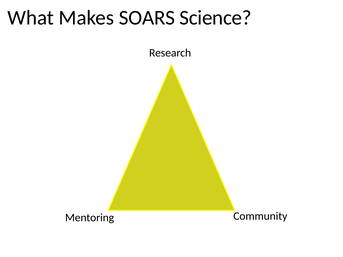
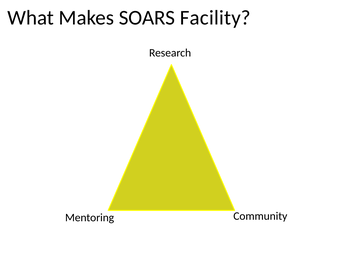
Science: Science -> Facility
